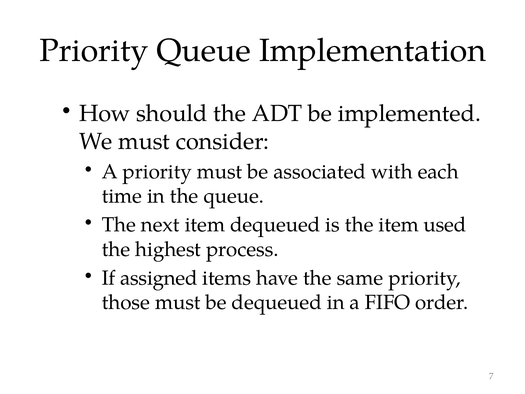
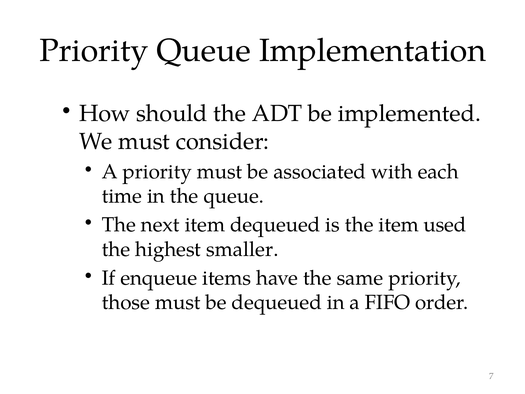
process: process -> smaller
assigned: assigned -> enqueue
